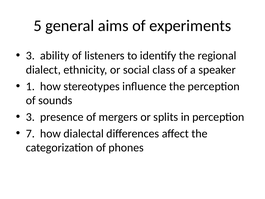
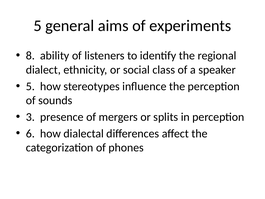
3 at (30, 56): 3 -> 8
1 at (30, 86): 1 -> 5
7: 7 -> 6
